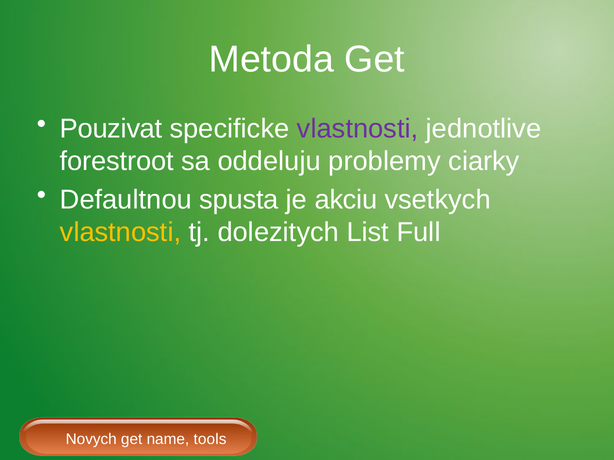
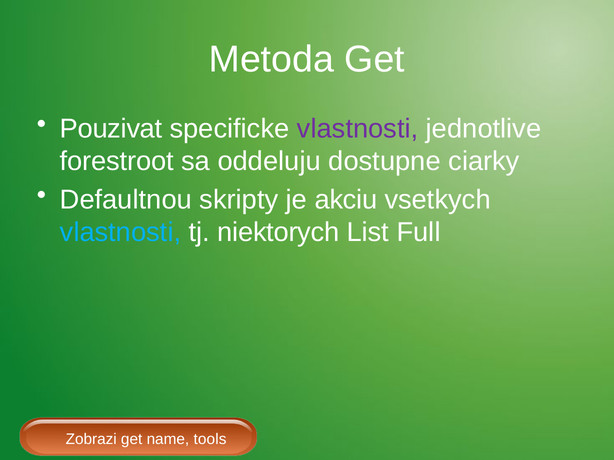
problemy: problemy -> dostupne
spusta: spusta -> skripty
vlastnosti at (121, 233) colour: yellow -> light blue
dolezitych: dolezitych -> niektorych
Novych: Novych -> Zobrazi
